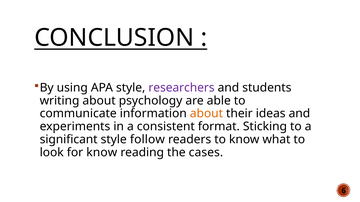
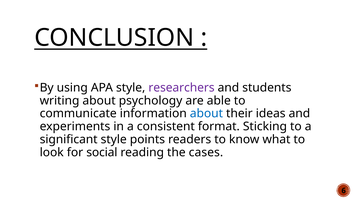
about at (206, 114) colour: orange -> blue
follow: follow -> points
for know: know -> social
